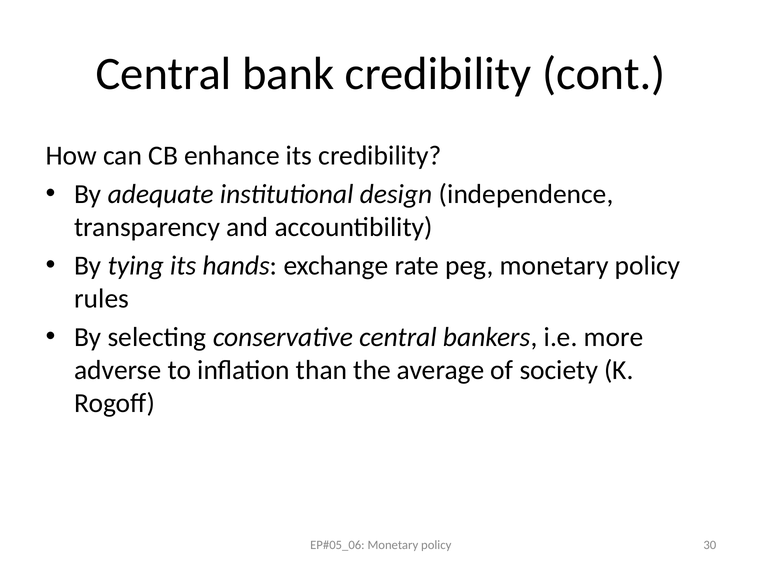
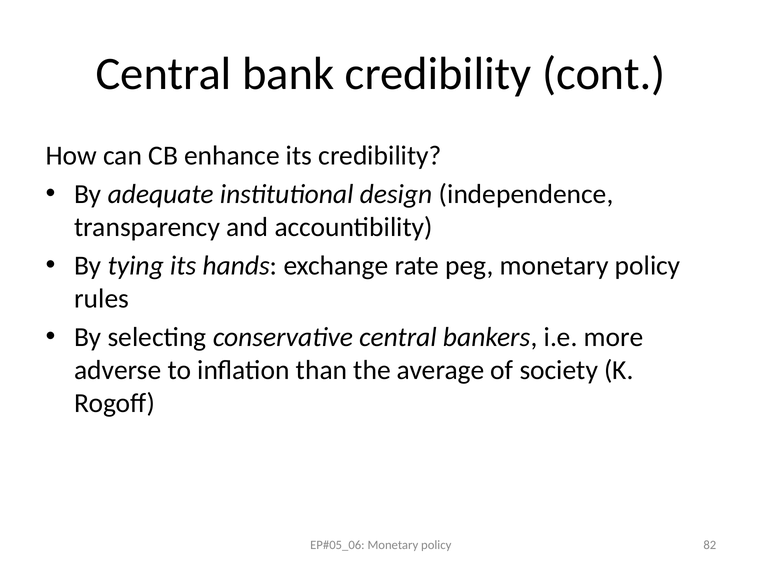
30: 30 -> 82
